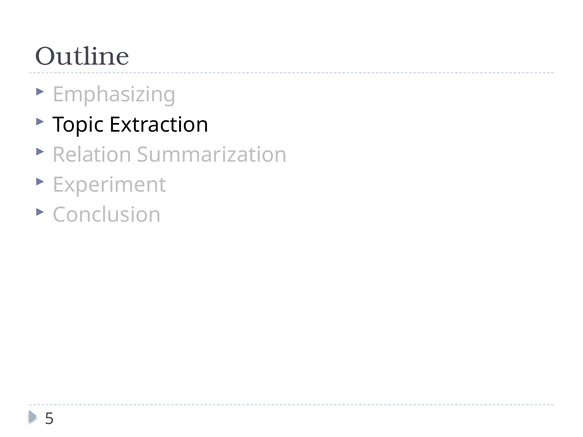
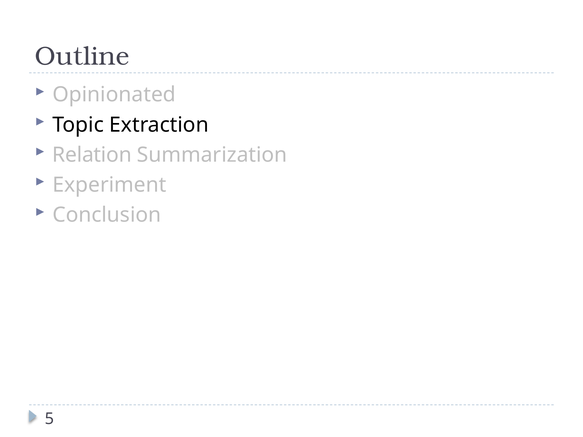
Emphasizing: Emphasizing -> Opinionated
